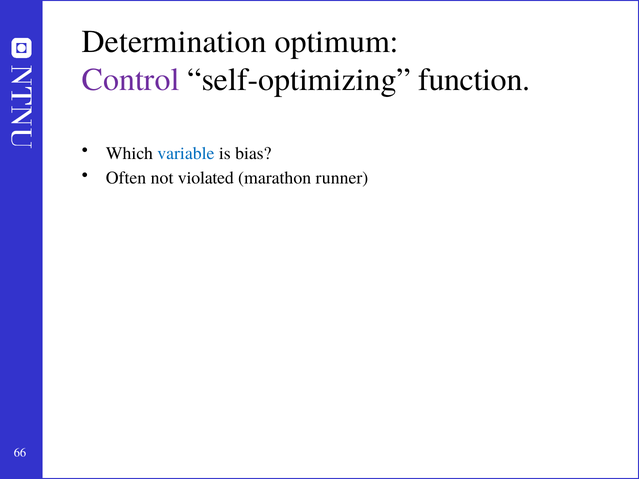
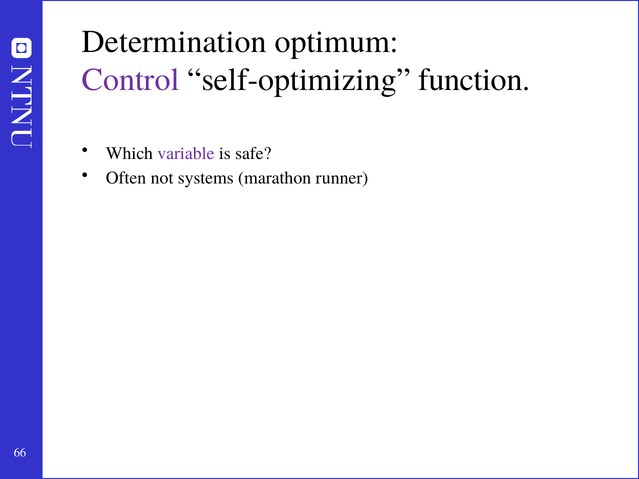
variable colour: blue -> purple
bias: bias -> safe
violated: violated -> systems
